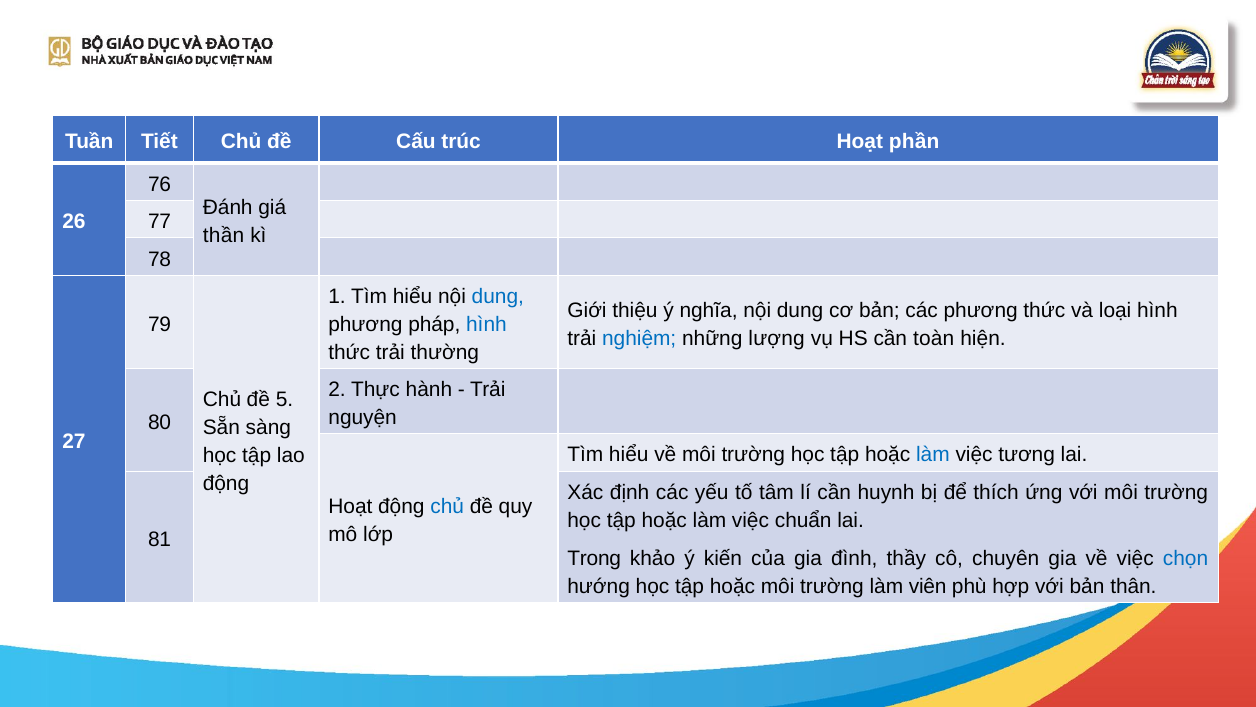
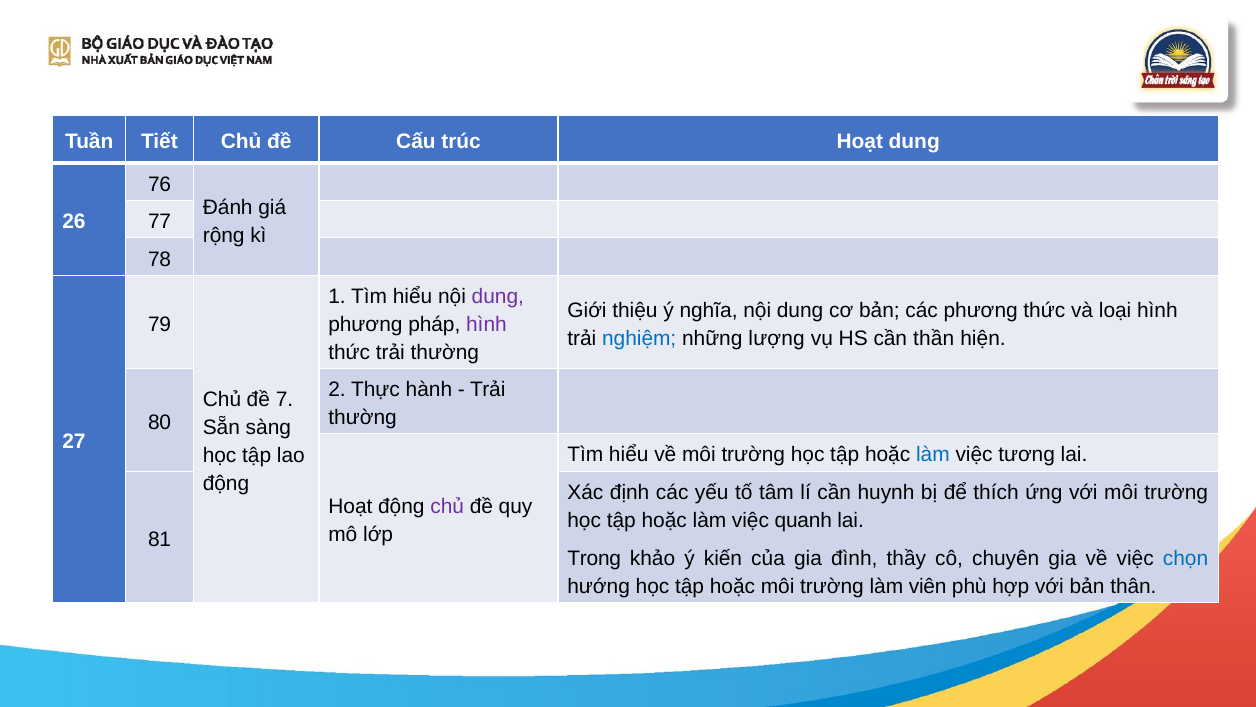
Hoạt phần: phần -> dung
thần: thần -> rộng
dung at (498, 296) colour: blue -> purple
hình at (486, 324) colour: blue -> purple
toàn: toàn -> thần
5: 5 -> 7
nguyện at (363, 417): nguyện -> thường
chủ at (447, 507) colour: blue -> purple
chuẩn: chuẩn -> quanh
